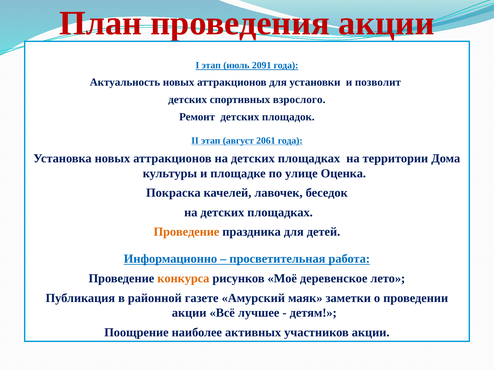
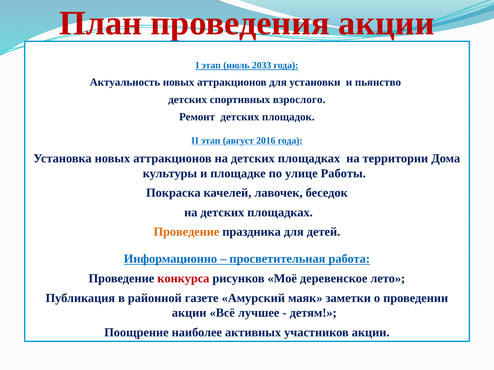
2091: 2091 -> 2033
позволит: позволит -> пьянство
2061: 2061 -> 2016
Оценка: Оценка -> Работы
конкурса colour: orange -> red
